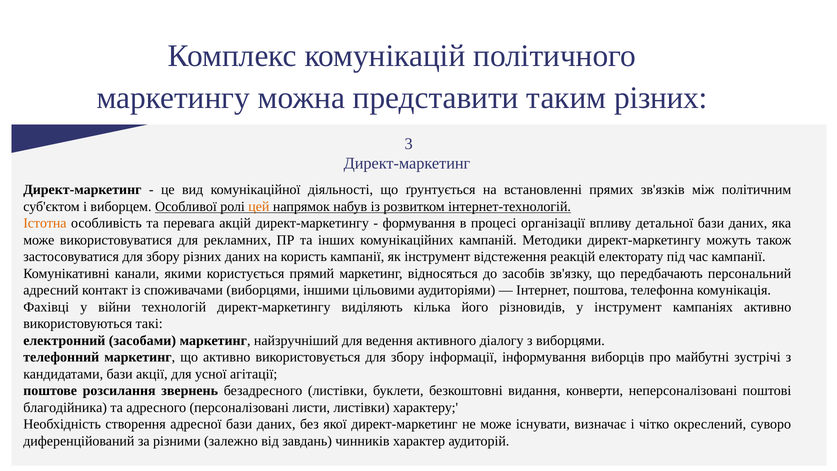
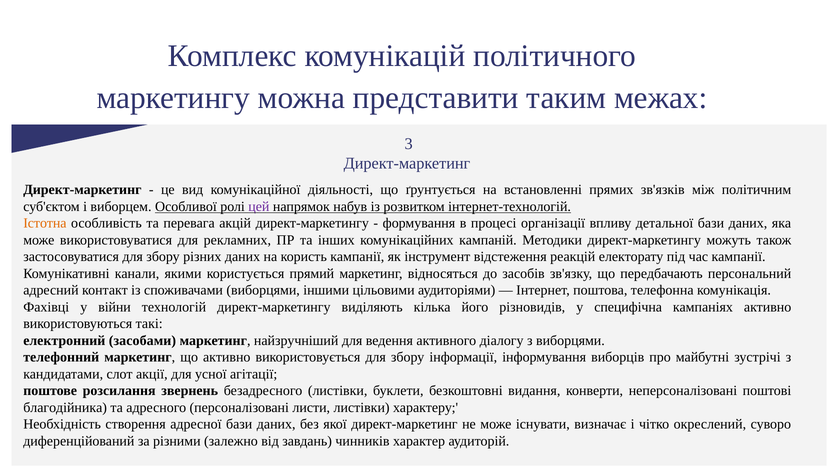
таким різних: різних -> межах
цей colour: orange -> purple
у інструмент: інструмент -> специфічна
кандидатами бази: бази -> слот
